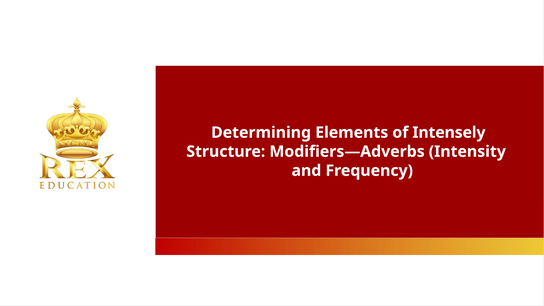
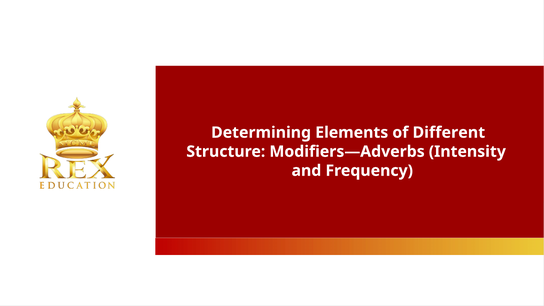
Intensely: Intensely -> Different
